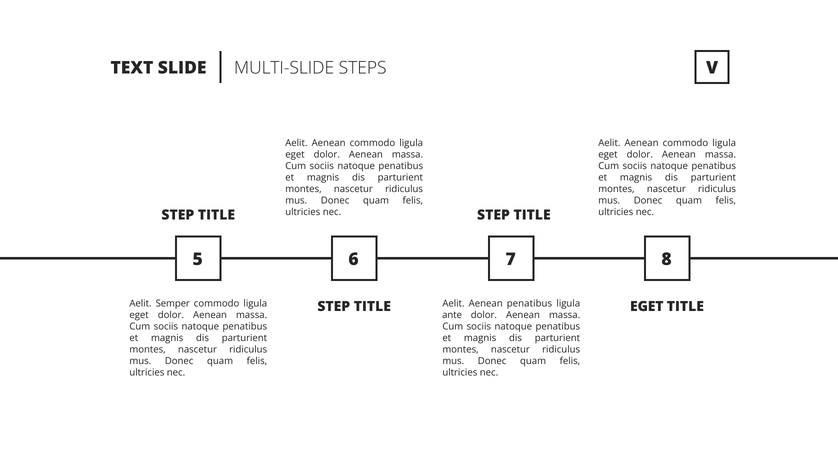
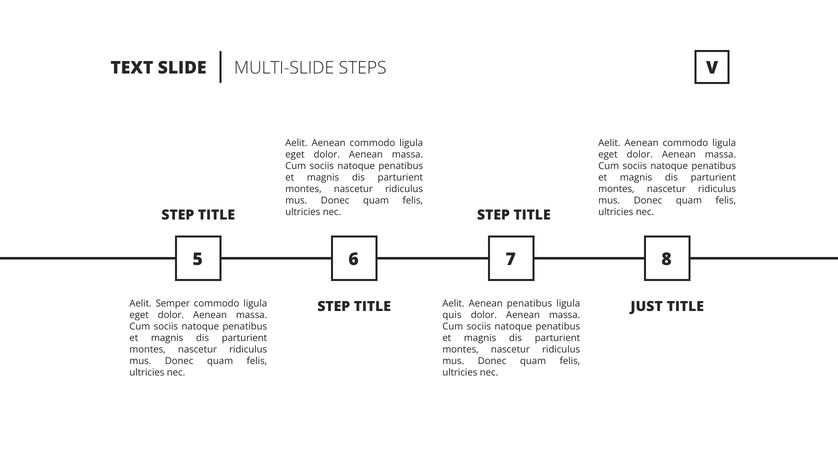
EGET at (647, 307): EGET -> JUST
ante: ante -> quis
